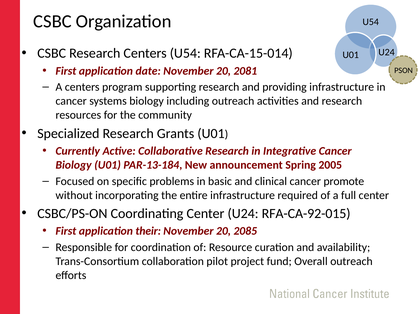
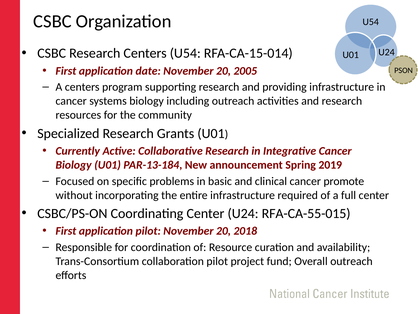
2081: 2081 -> 2005
2005: 2005 -> 2019
RFA-CA-92-015: RFA-CA-92-015 -> RFA-CA-55-015
application their: their -> pilot
2085: 2085 -> 2018
